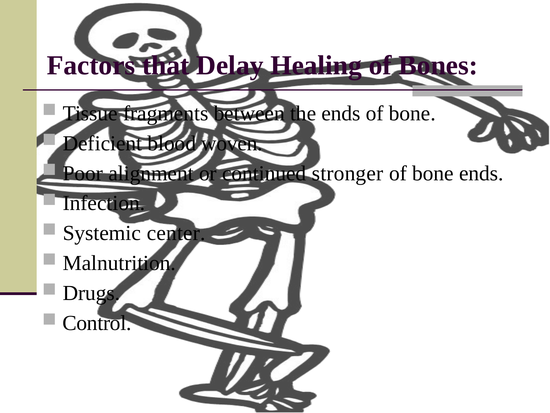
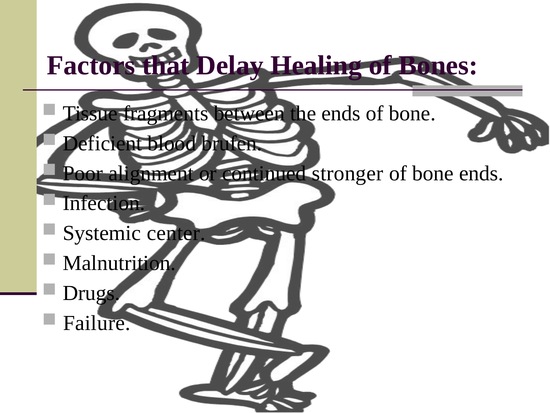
woven: woven -> brufen
Control: Control -> Failure
